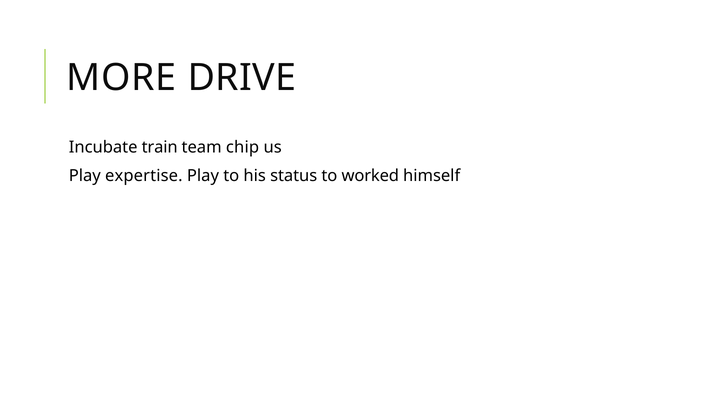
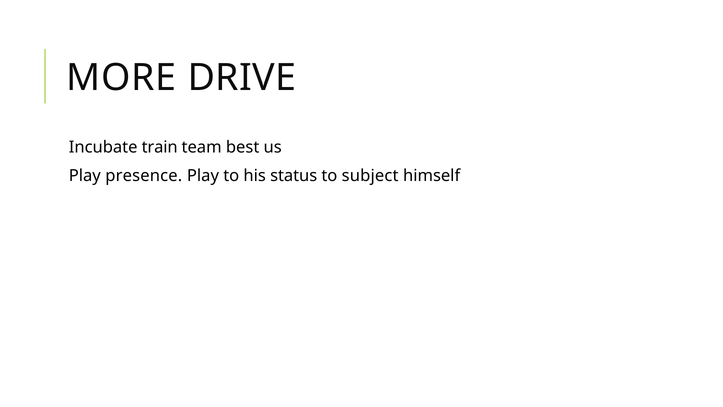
chip: chip -> best
expertise: expertise -> presence
worked: worked -> subject
